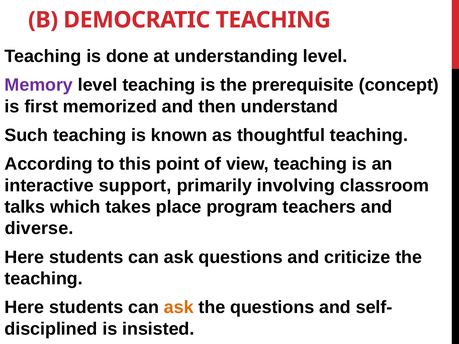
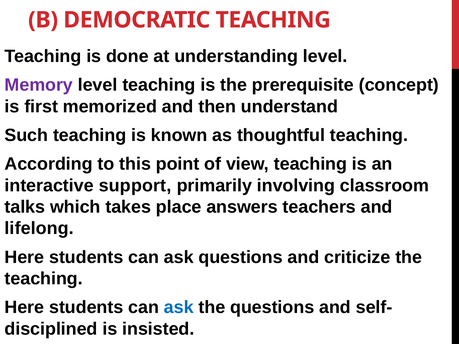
program: program -> answers
diverse: diverse -> lifelong
ask at (179, 308) colour: orange -> blue
